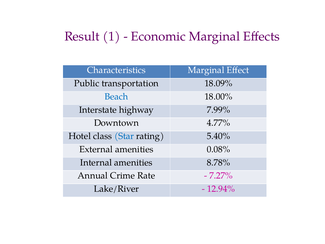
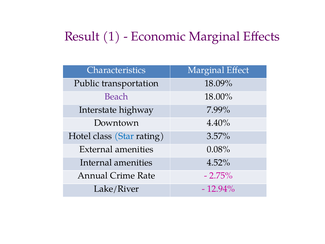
Beach colour: blue -> purple
4.77%: 4.77% -> 4.40%
5.40%: 5.40% -> 3.57%
8.78%: 8.78% -> 4.52%
7.27%: 7.27% -> 2.75%
